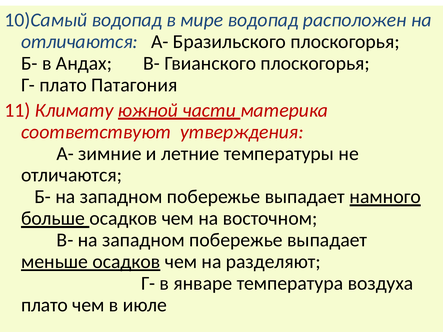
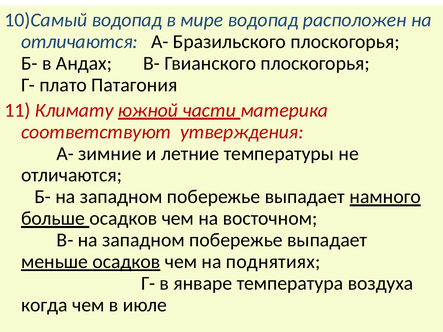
разделяют: разделяют -> поднятиях
плато at (44, 305): плато -> когда
